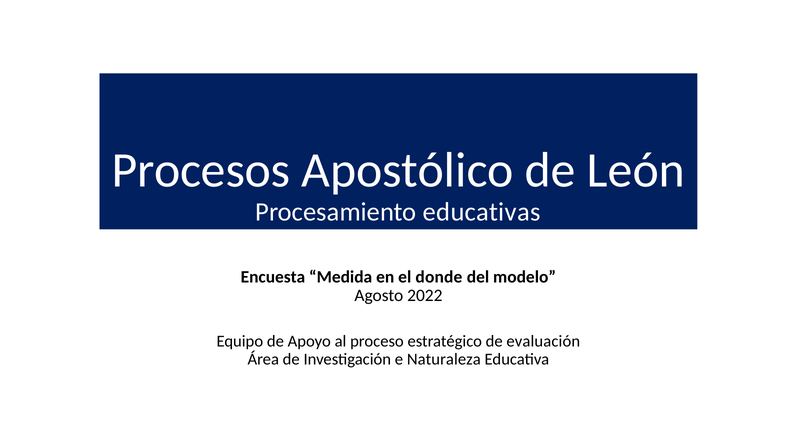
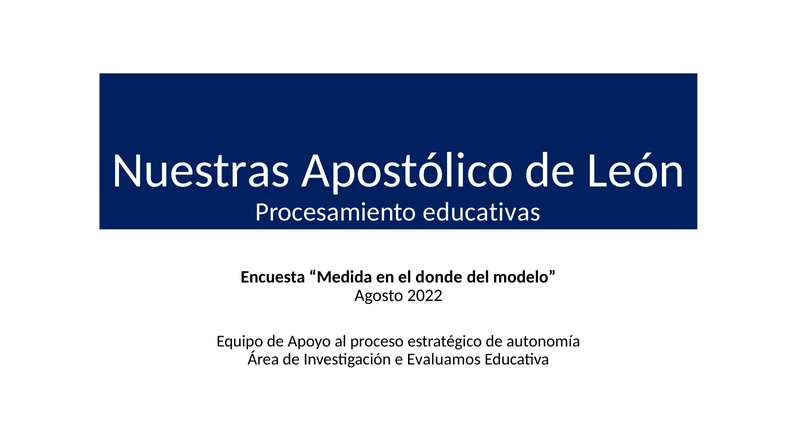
Procesos: Procesos -> Nuestras
evaluación: evaluación -> autonomía
Naturaleza: Naturaleza -> Evaluamos
